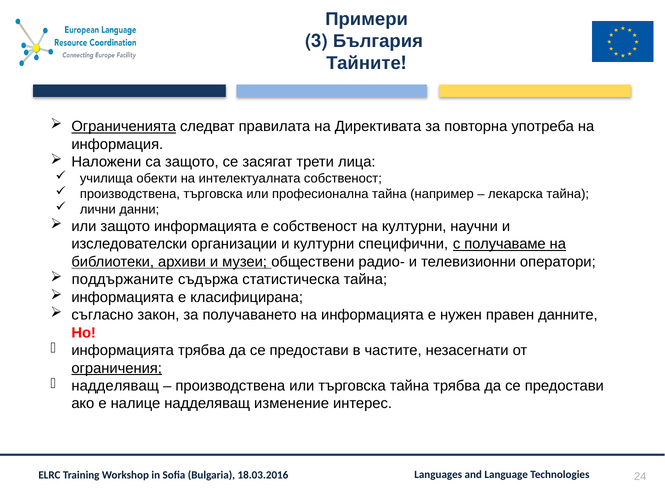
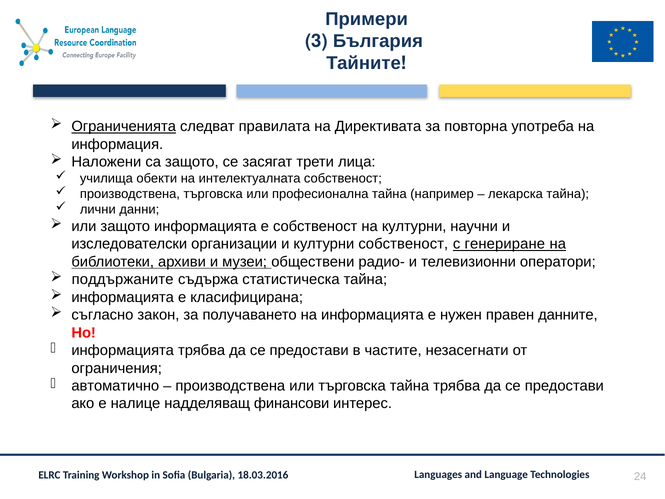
културни специфични: специфични -> собственост
получаваме: получаваме -> генериране
ограничения underline: present -> none
надделяващ at (115, 386): надделяващ -> автоматично
изменение: изменение -> финансови
